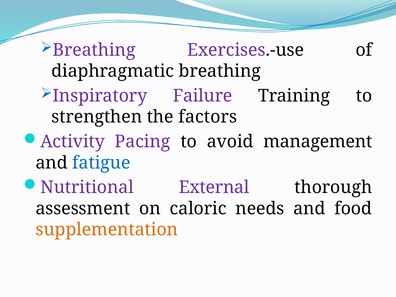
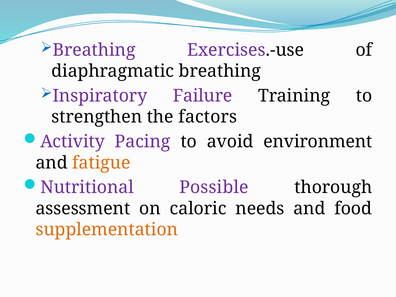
management: management -> environment
fatigue colour: blue -> orange
External: External -> Possible
